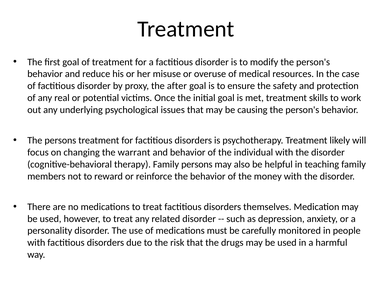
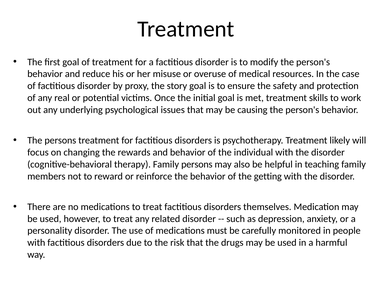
after: after -> story
warrant: warrant -> rewards
money: money -> getting
